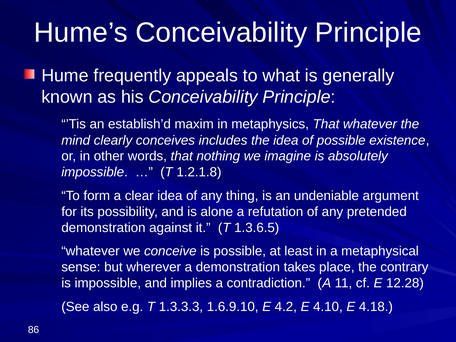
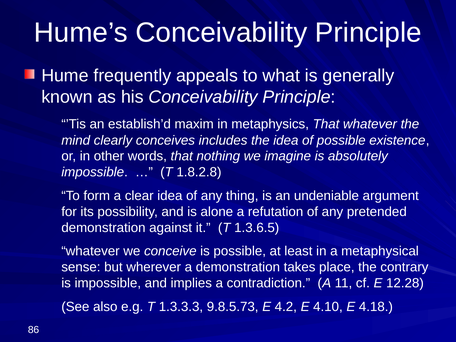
1.2.1.8: 1.2.1.8 -> 1.8.2.8
1.6.9.10: 1.6.9.10 -> 9.8.5.73
